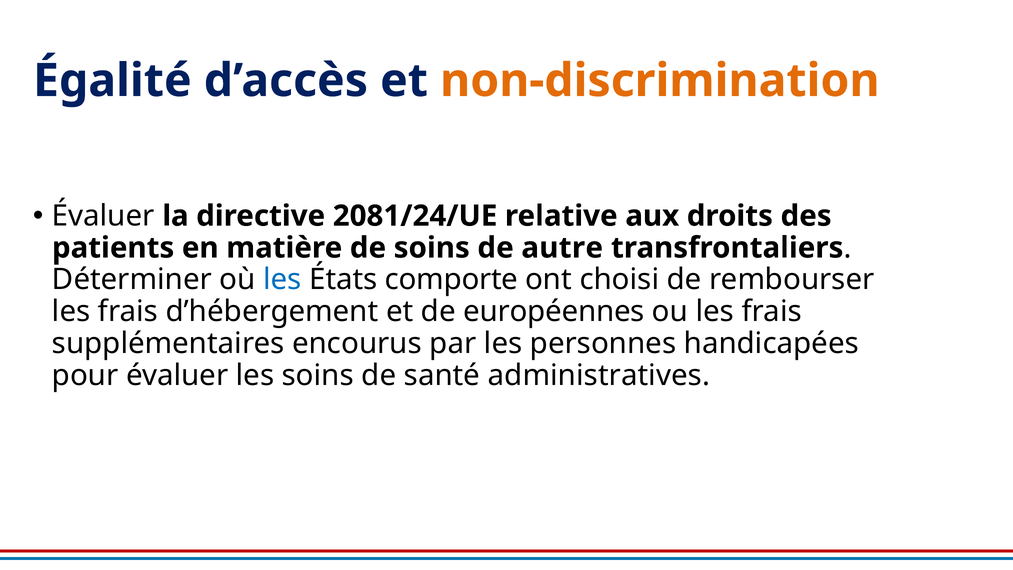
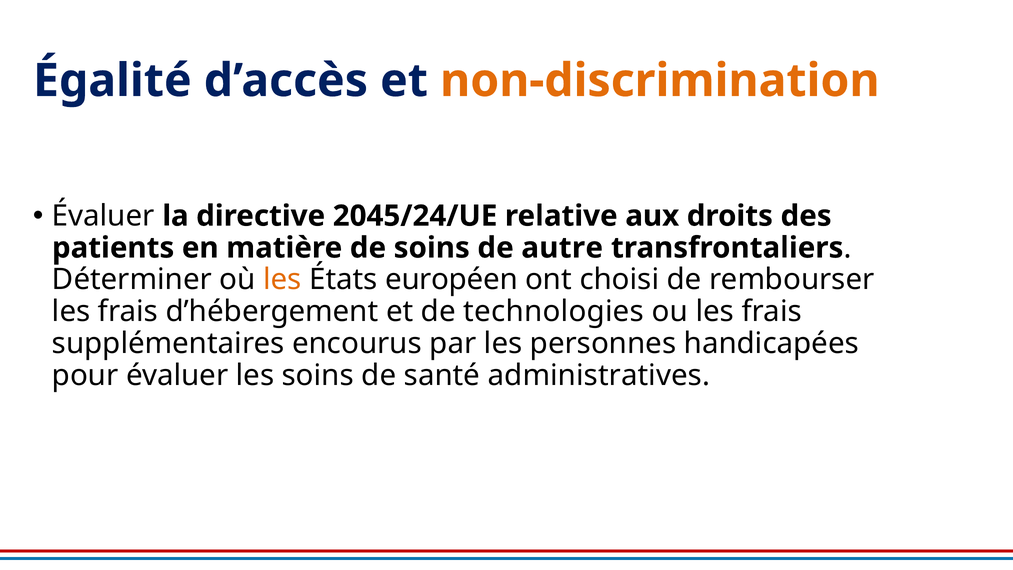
2081/24/UE: 2081/24/UE -> 2045/24/UE
les at (282, 280) colour: blue -> orange
comporte: comporte -> européen
européennes: européennes -> technologies
